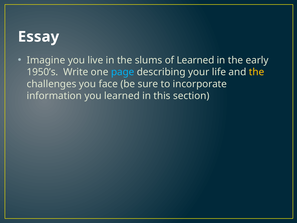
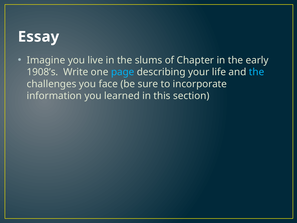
of Learned: Learned -> Chapter
1950’s: 1950’s -> 1908’s
the at (257, 72) colour: yellow -> light blue
